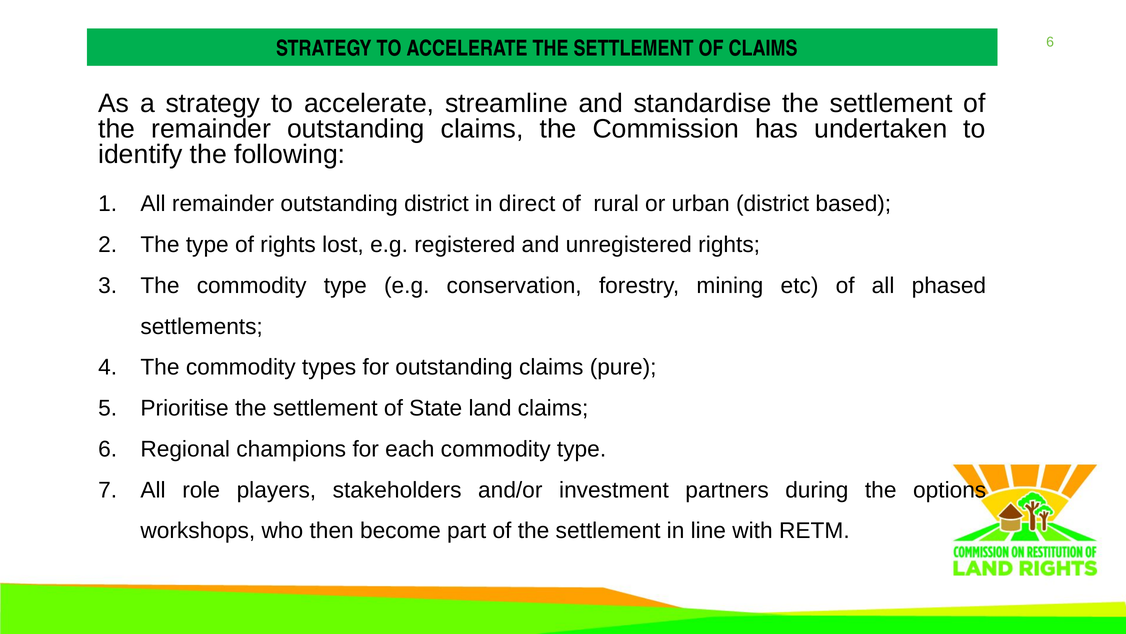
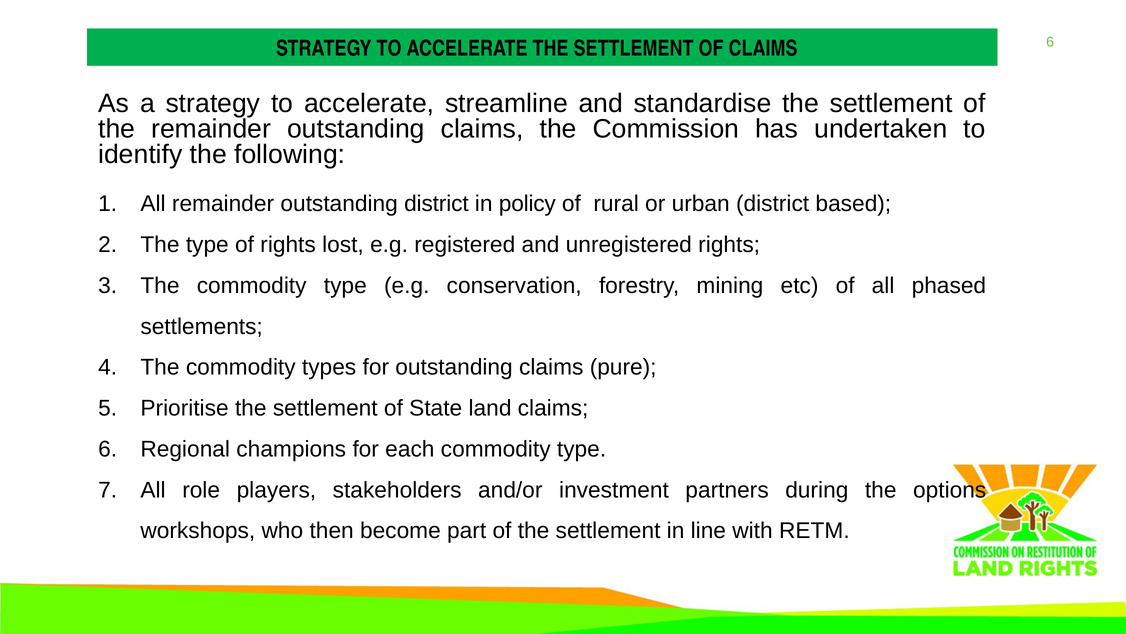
direct: direct -> policy
